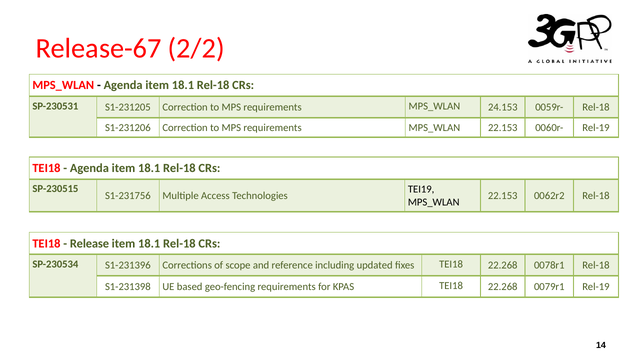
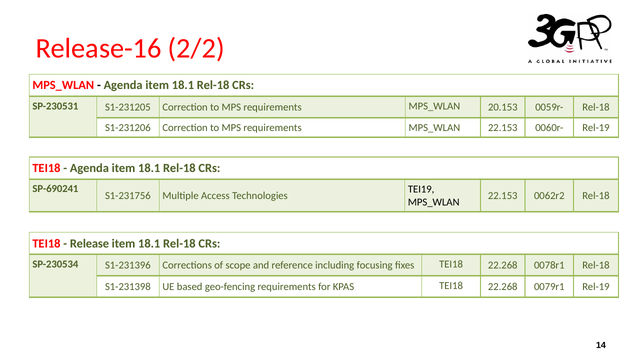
Release-67: Release-67 -> Release-16
24.153: 24.153 -> 20.153
SP-230515: SP-230515 -> SP-690241
updated: updated -> focusing
